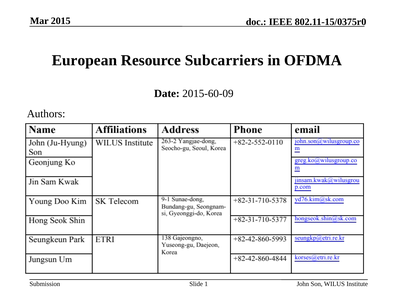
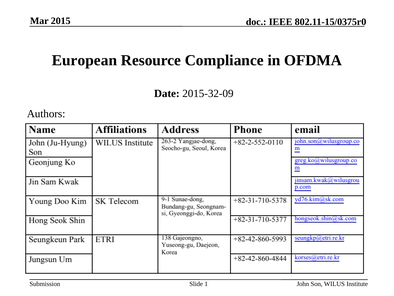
Subcarriers: Subcarriers -> Compliance
2015-60-09: 2015-60-09 -> 2015-32-09
